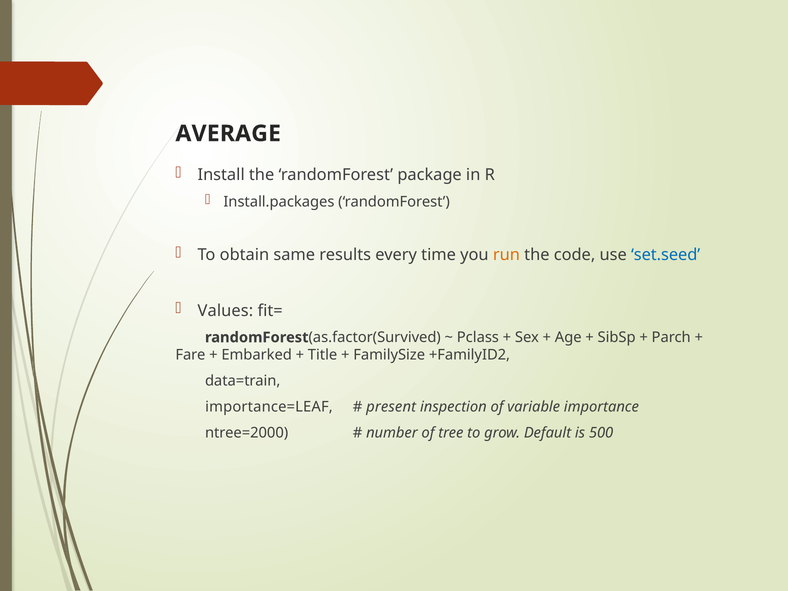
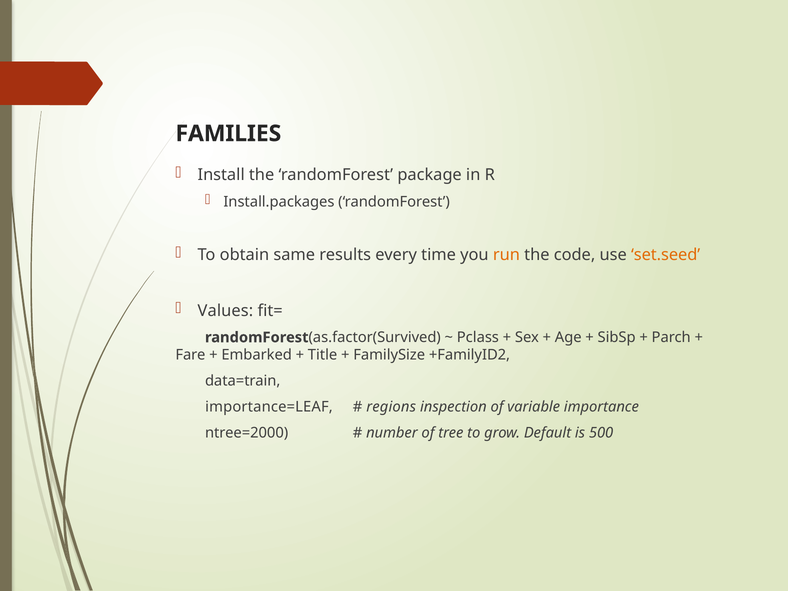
AVERAGE: AVERAGE -> FAMILIES
set.seed colour: blue -> orange
present: present -> regions
